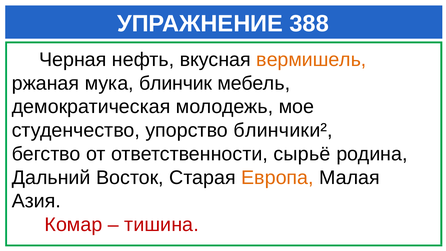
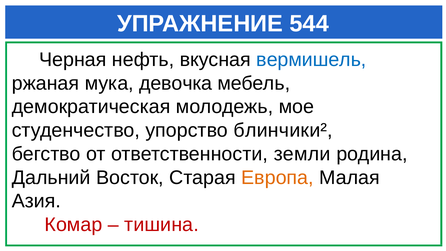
388: 388 -> 544
вермишель colour: orange -> blue
блинчик: блинчик -> девочка
сырьё: сырьё -> земли
